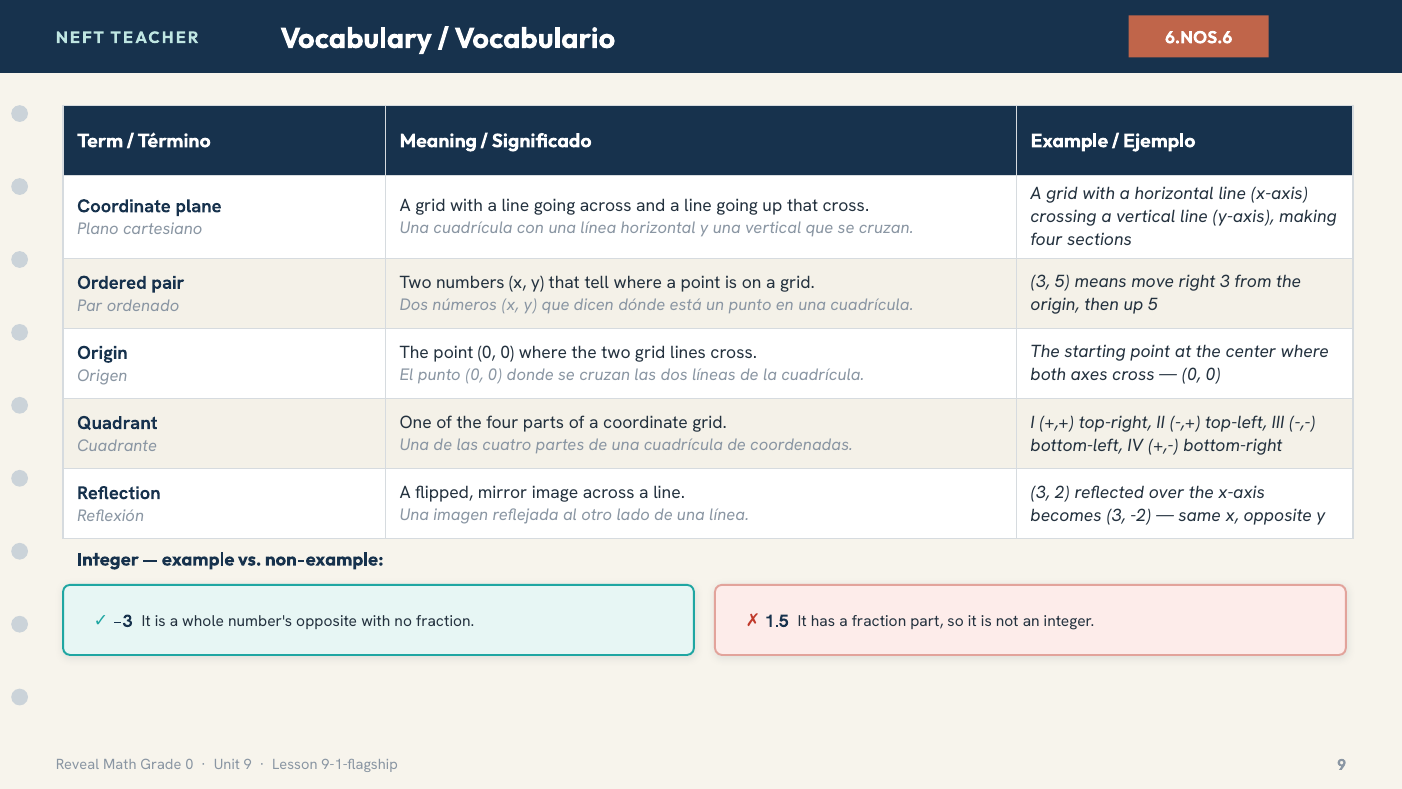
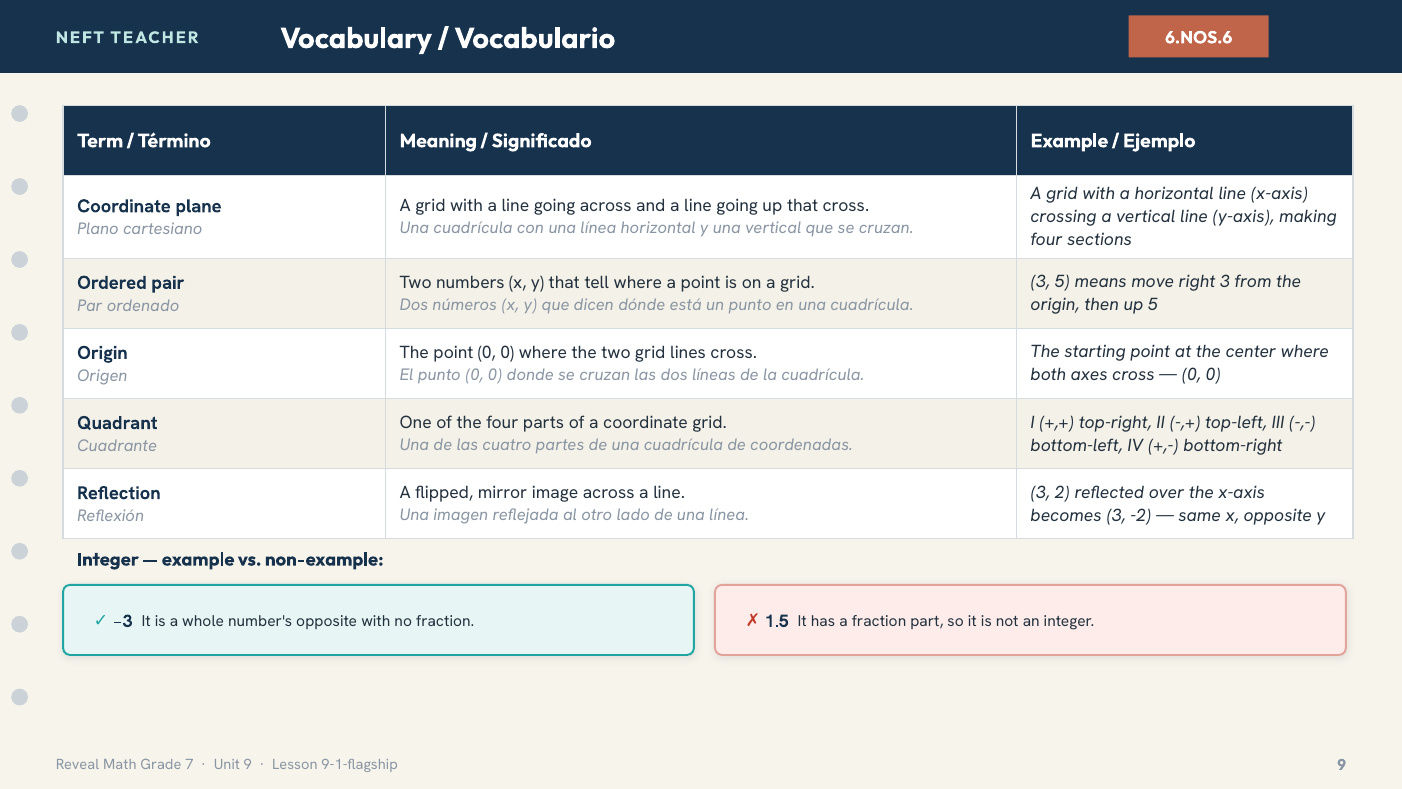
Grade 0: 0 -> 7
